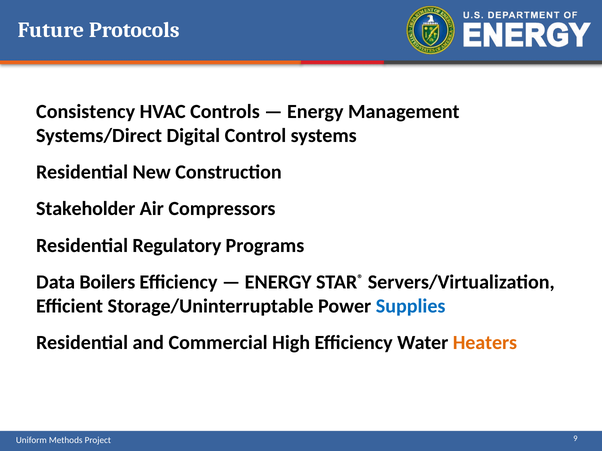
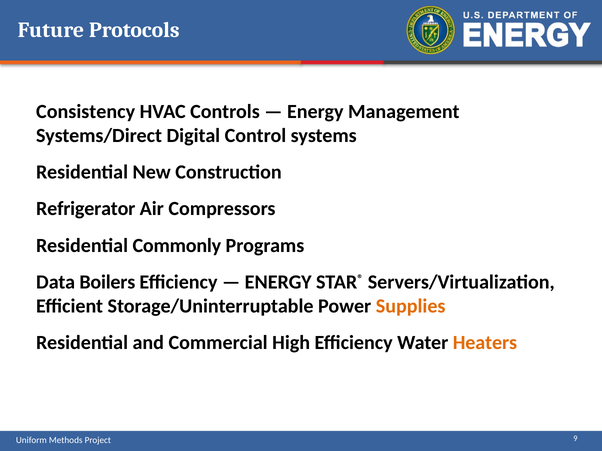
Stakeholder: Stakeholder -> Refrigerator
Regulatory: Regulatory -> Commonly
Supplies colour: blue -> orange
